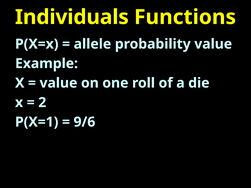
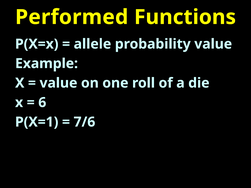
Individuals: Individuals -> Performed
2: 2 -> 6
9/6: 9/6 -> 7/6
